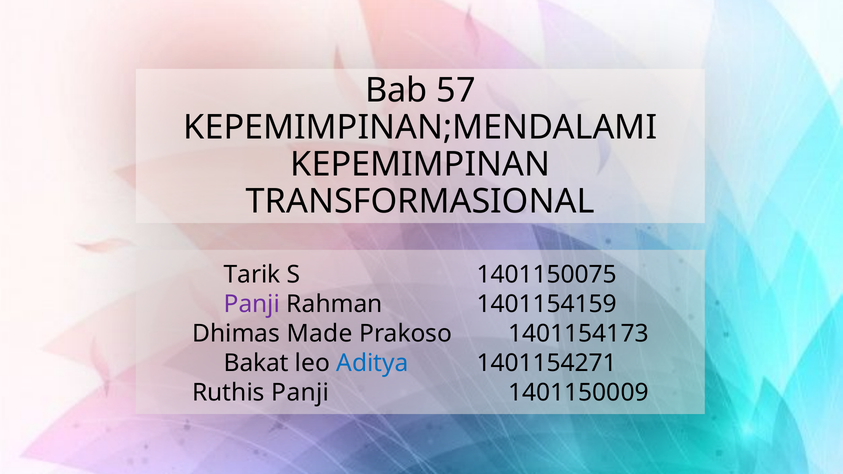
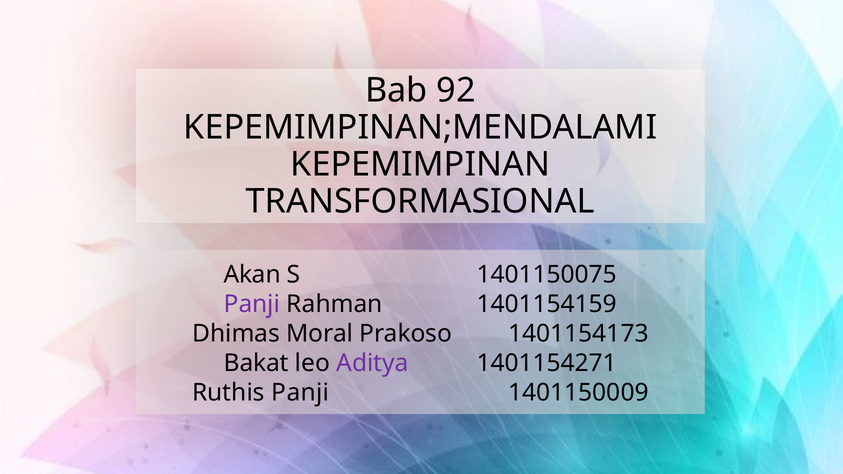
57: 57 -> 92
Tarik: Tarik -> Akan
Made: Made -> Moral
Aditya colour: blue -> purple
